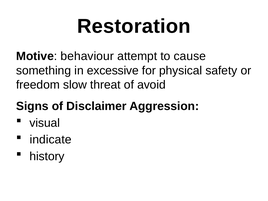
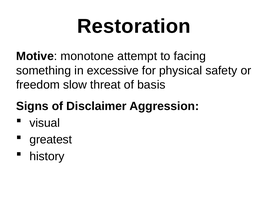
behaviour: behaviour -> monotone
cause: cause -> facing
avoid: avoid -> basis
indicate: indicate -> greatest
